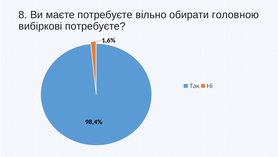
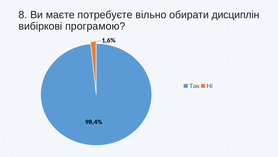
головною: головною -> дисциплін
вибіркові потребуєте: потребуєте -> програмою
